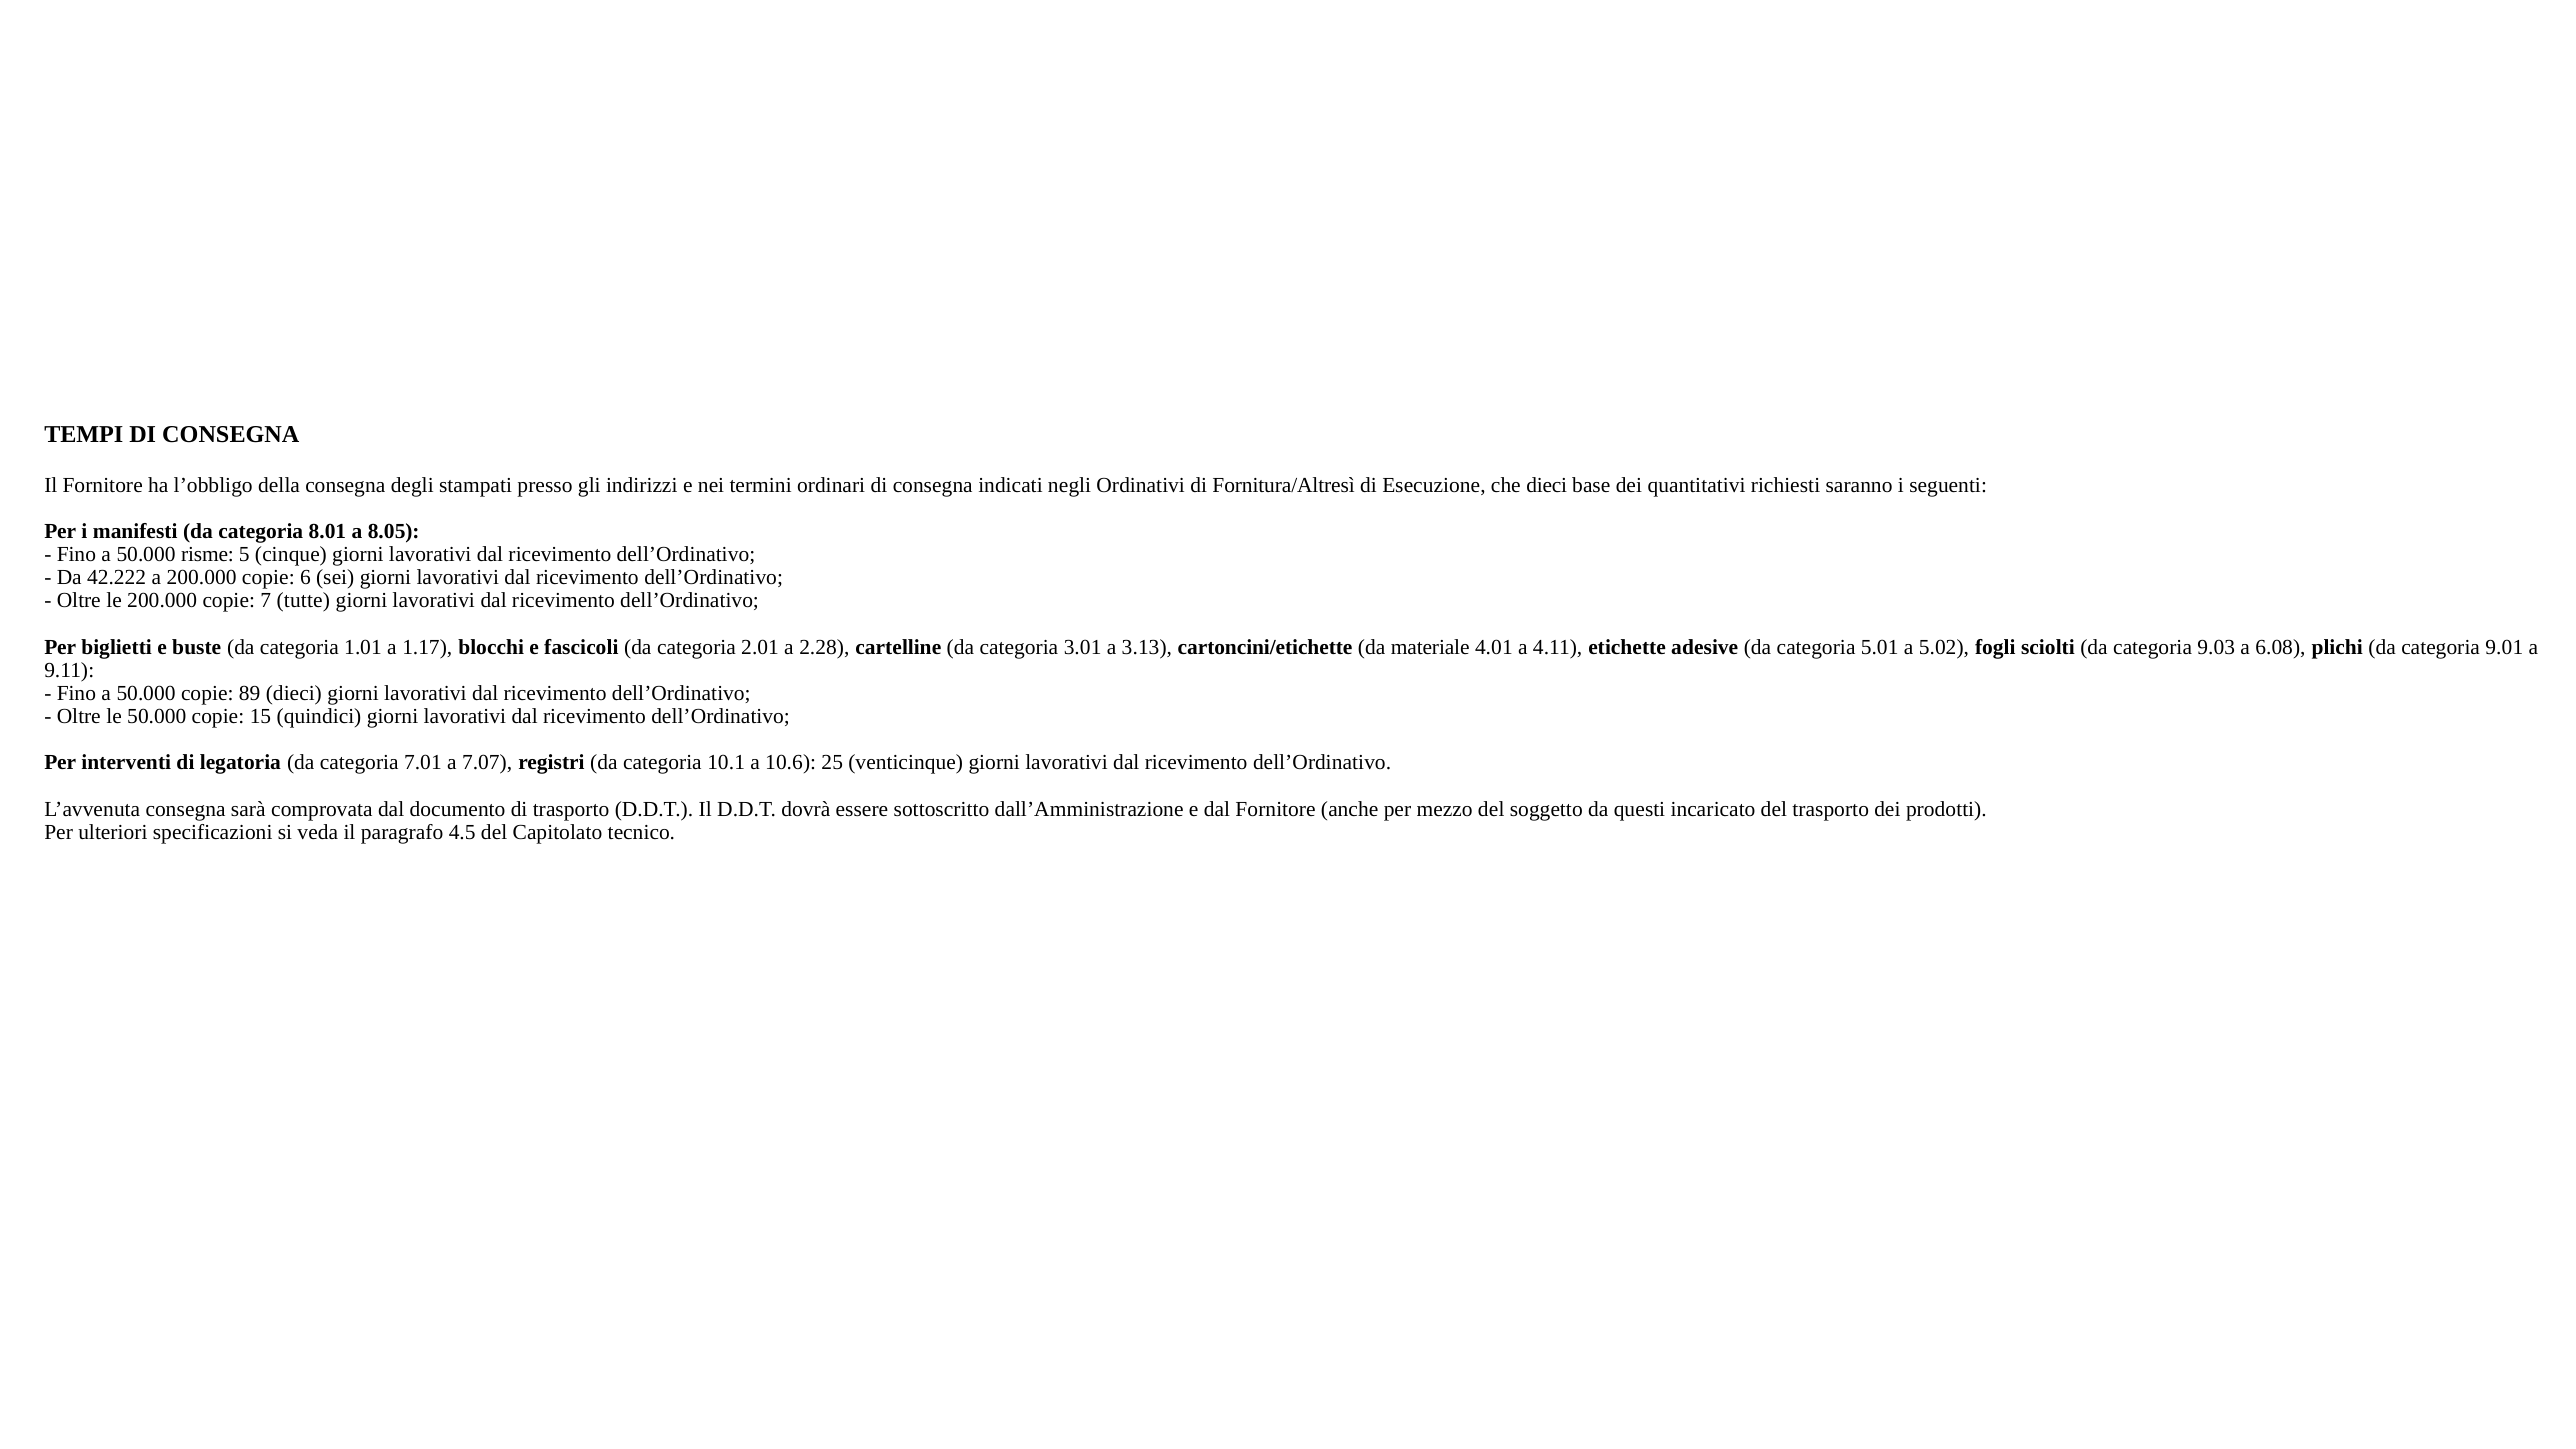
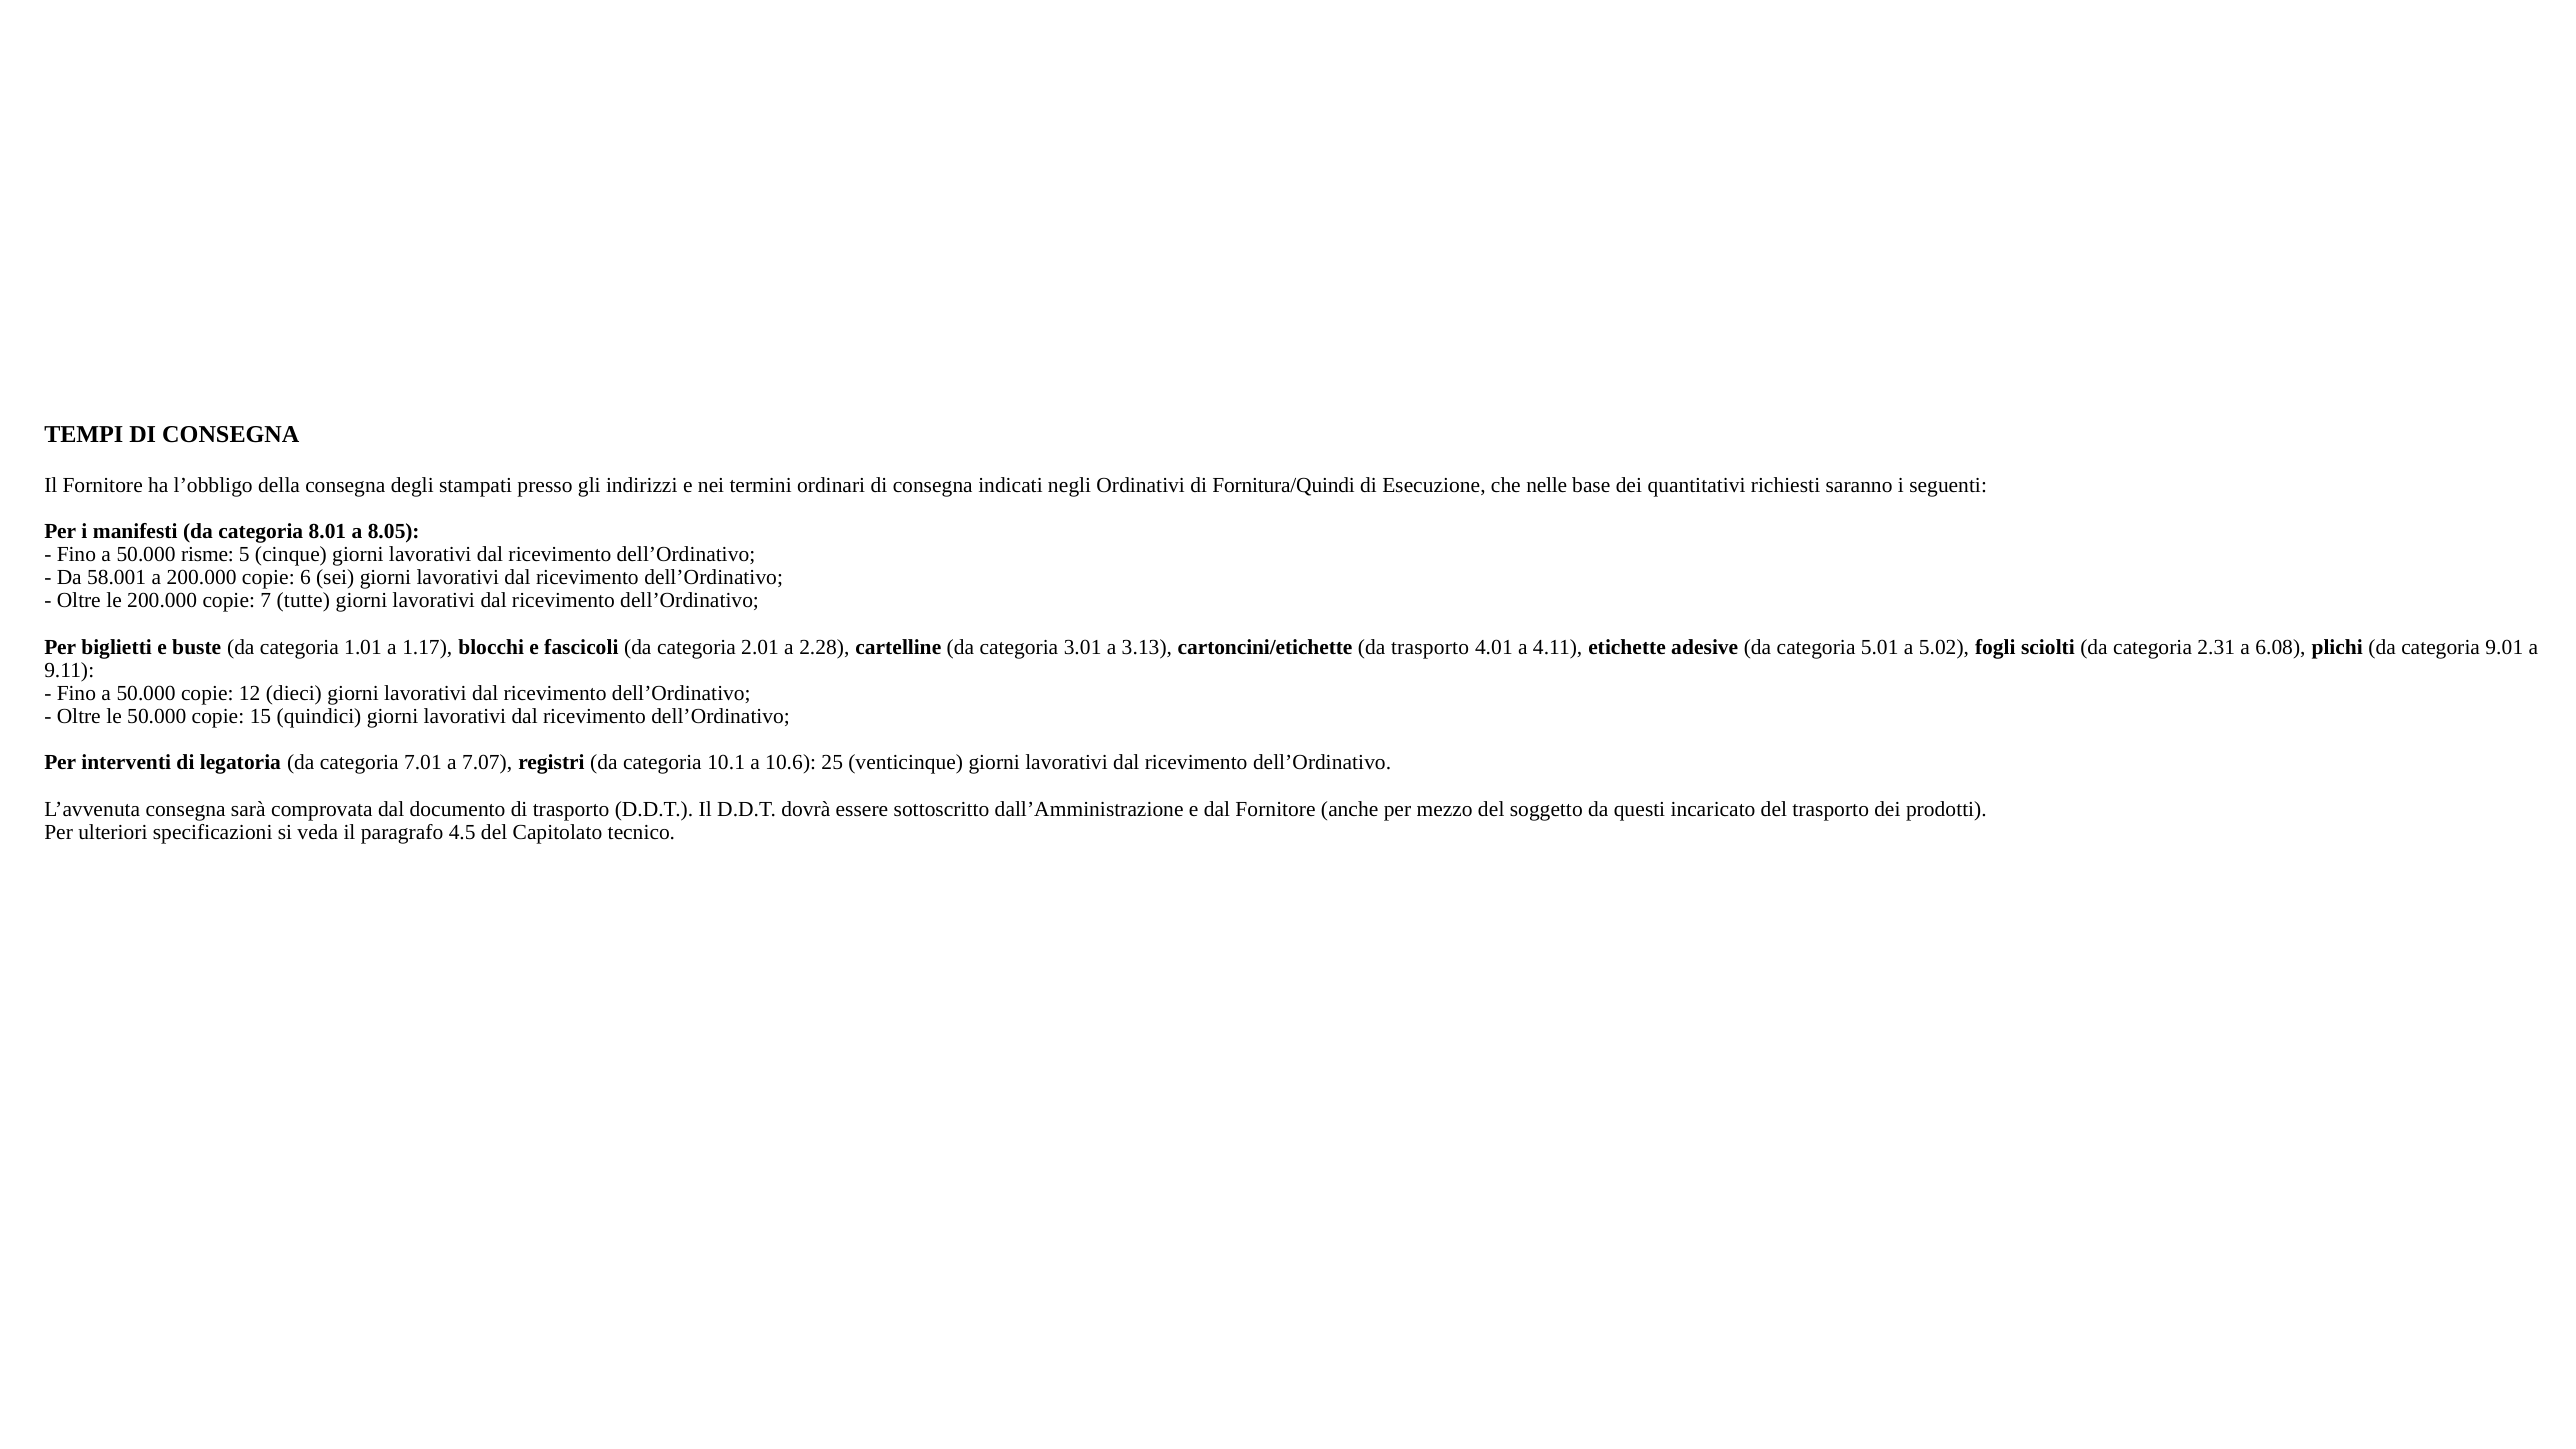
Fornitura/Altresì: Fornitura/Altresì -> Fornitura/Quindi
che dieci: dieci -> nelle
42.222: 42.222 -> 58.001
da materiale: materiale -> trasporto
9.03: 9.03 -> 2.31
89: 89 -> 12
